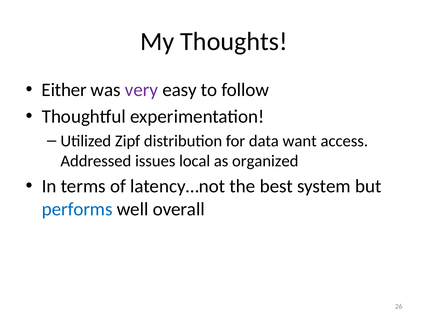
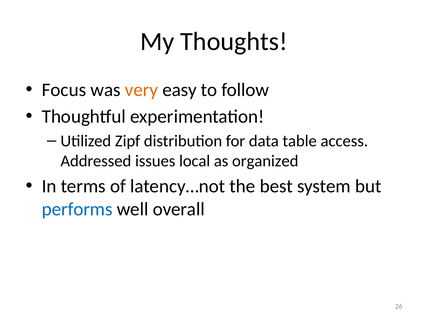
Either: Either -> Focus
very colour: purple -> orange
want: want -> table
